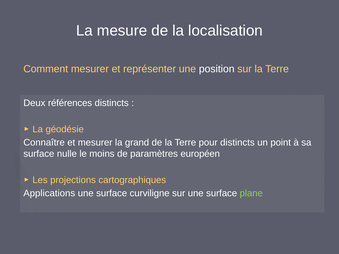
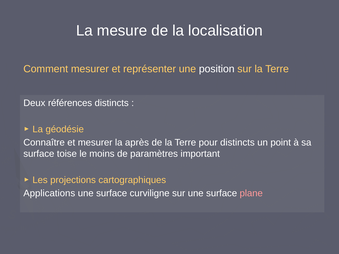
grand: grand -> après
nulle: nulle -> toise
européen: européen -> important
plane colour: light green -> pink
